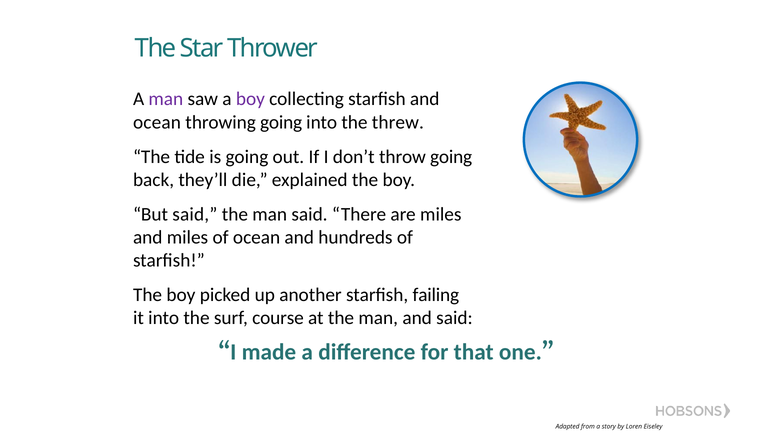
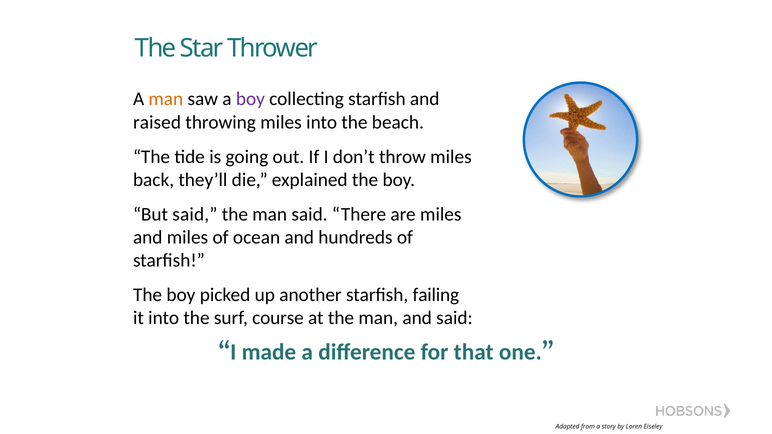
man at (166, 99) colour: purple -> orange
ocean at (157, 122): ocean -> raised
throwing going: going -> miles
threw: threw -> beach
throw going: going -> miles
